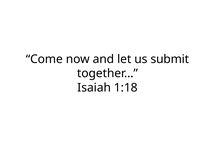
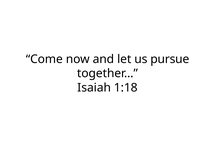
submit: submit -> pursue
